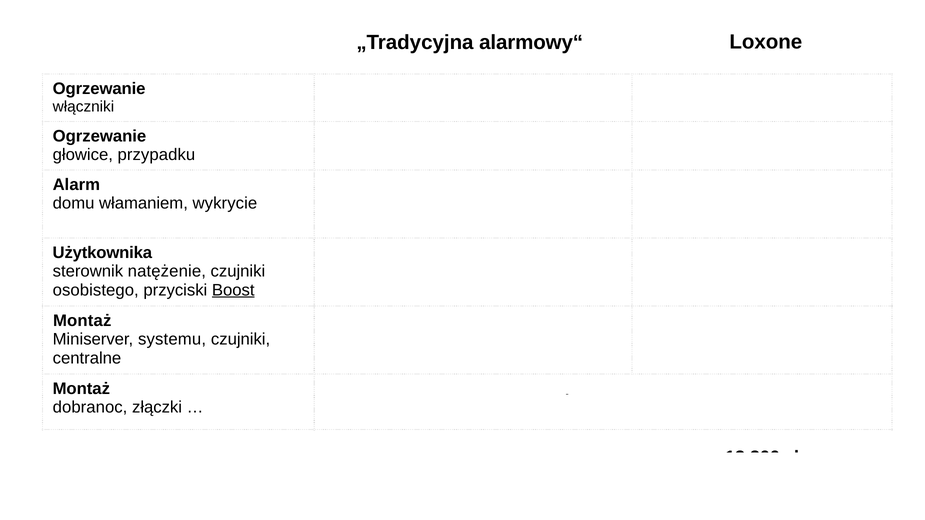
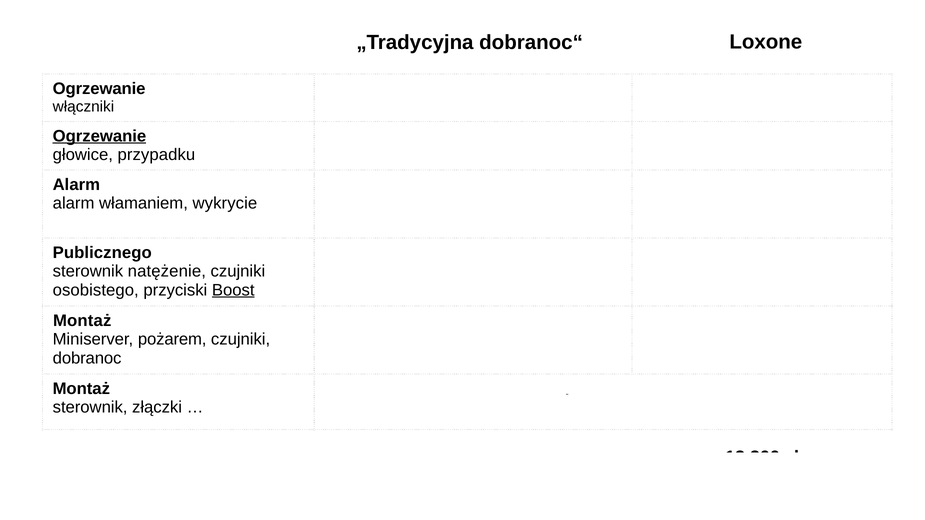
alarmowy“: alarmowy“ -> dobranoc“
Ogrzewanie at (99, 136) underline: none -> present
domu at (74, 203): domu -> alarm
Użytkownika: Użytkownika -> Publicznego
systemu: systemu -> pożarem
centralne: centralne -> dobranoc
dobranoc at (90, 408): dobranoc -> sterownik
